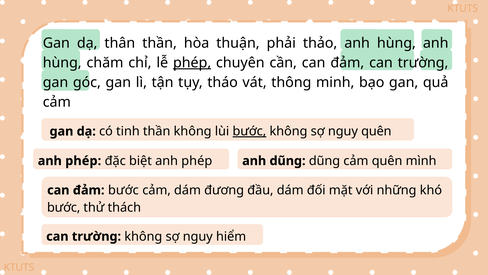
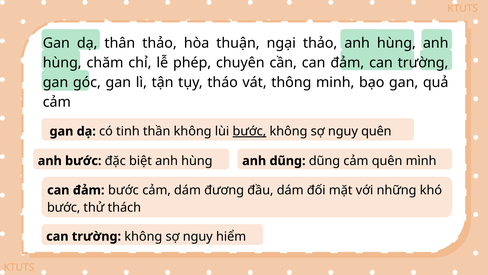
thân thần: thần -> thảo
phải: phải -> ngại
phép at (192, 63) underline: present -> none
phép at (83, 161): phép -> bước
biệt anh phép: phép -> hùng
